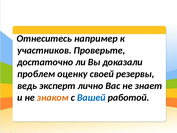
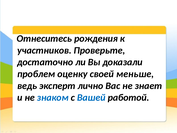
например: например -> рождения
резервы: резервы -> меньше
знаком colour: orange -> blue
